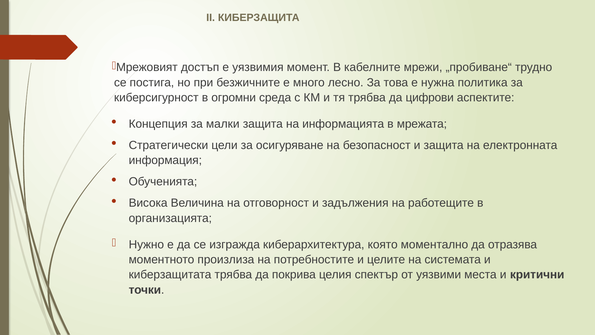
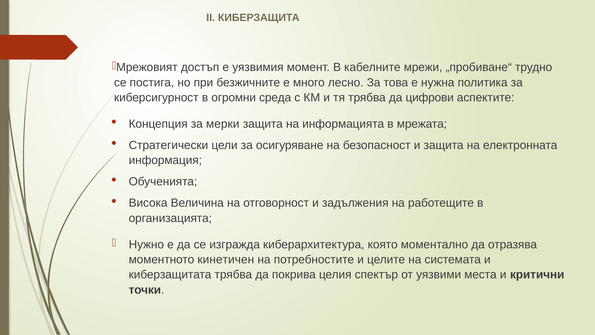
малки: малки -> мерки
произлиза: произлиза -> кинетичен
